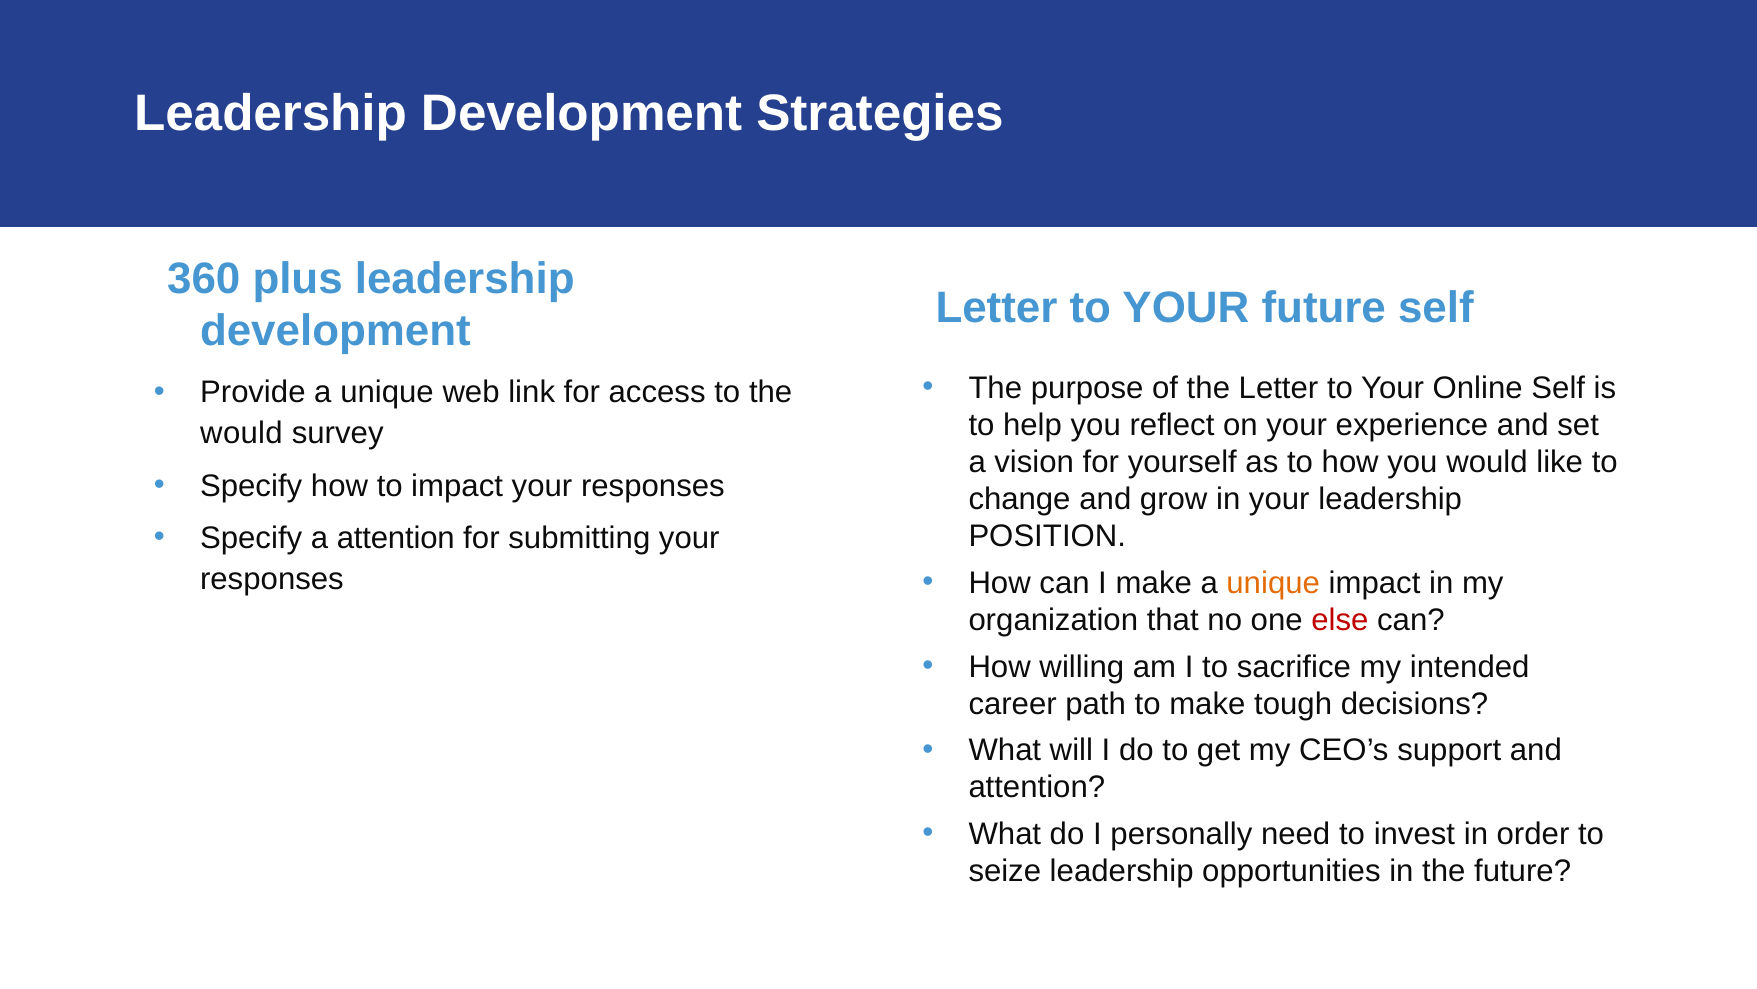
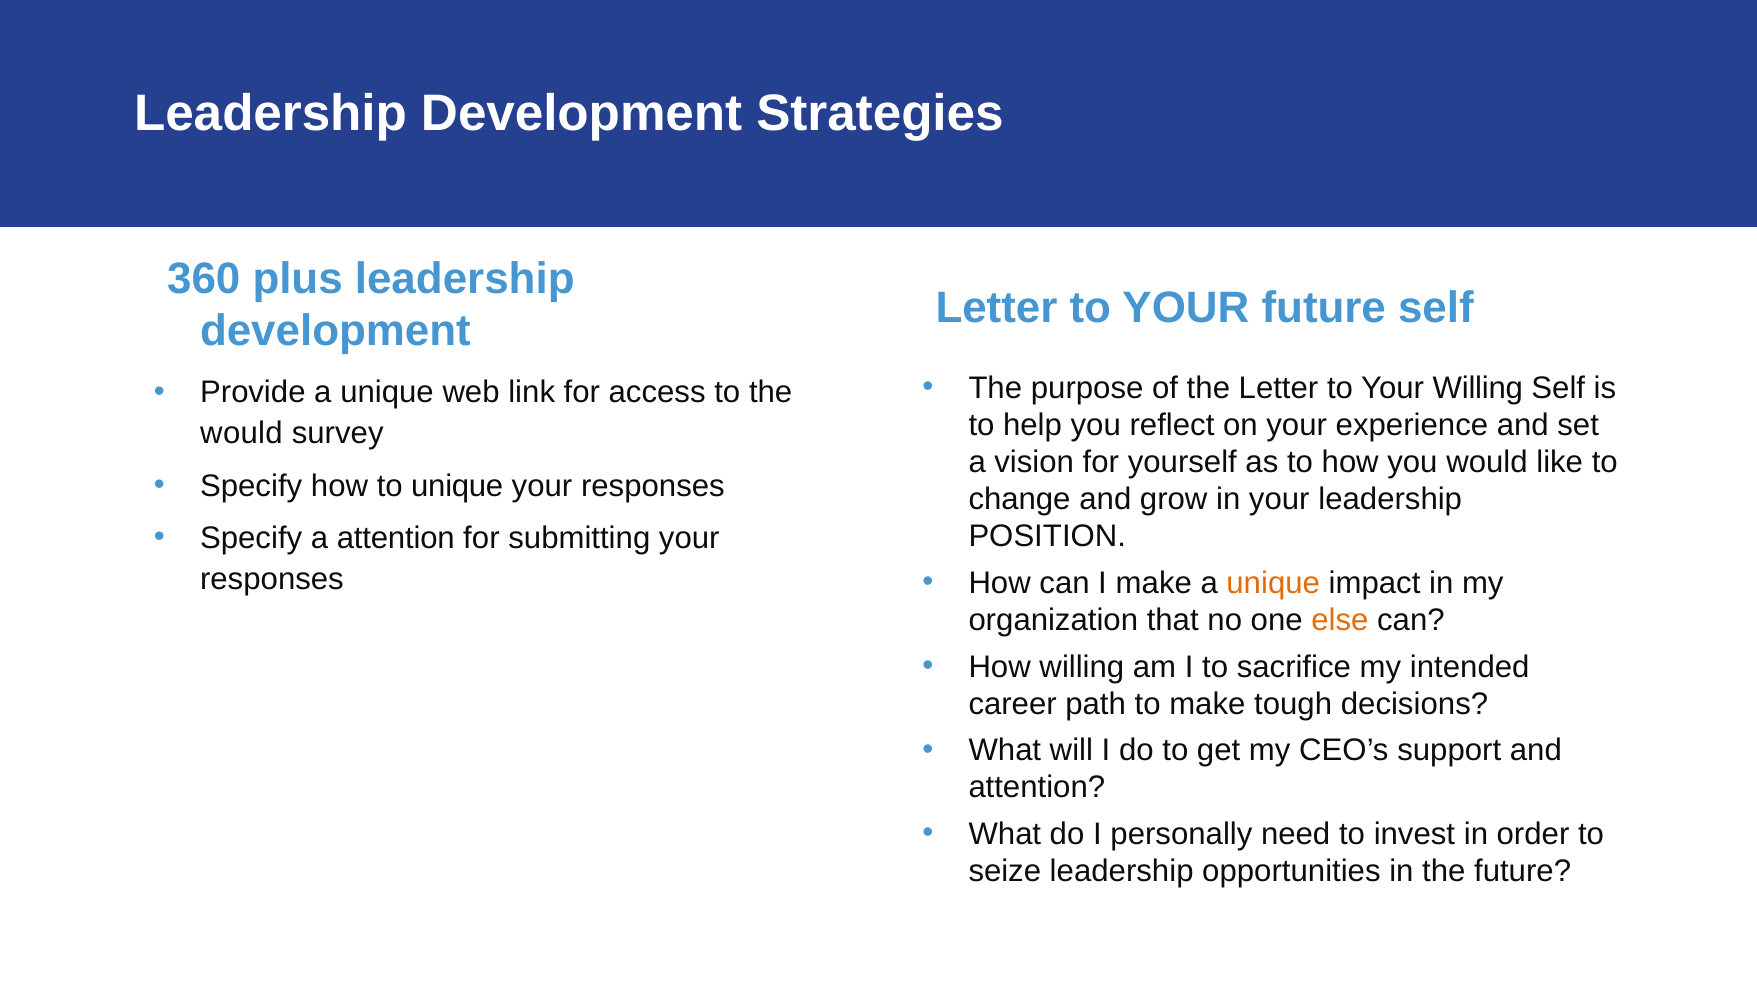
Your Online: Online -> Willing
to impact: impact -> unique
else colour: red -> orange
